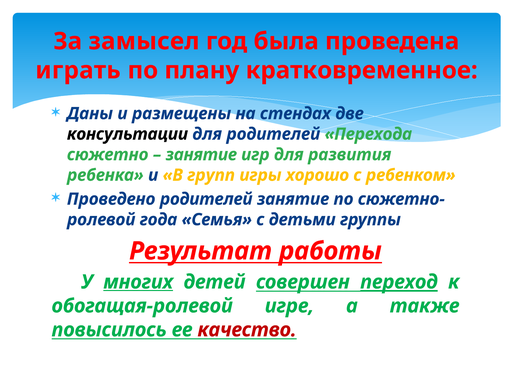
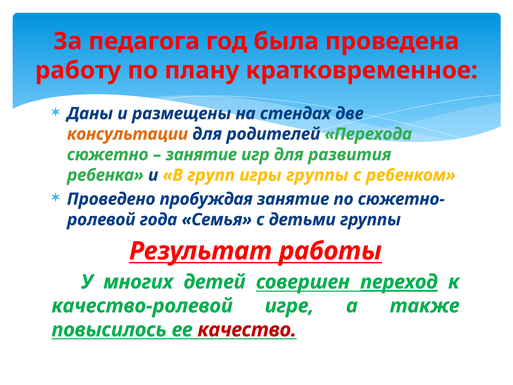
замысел: замысел -> педагога
играть: играть -> работу
консультации colour: black -> orange
игры хорошо: хорошо -> группы
Проведено родителей: родителей -> пробуждая
многих underline: present -> none
обогащая-ролевой: обогащая-ролевой -> качество-ролевой
